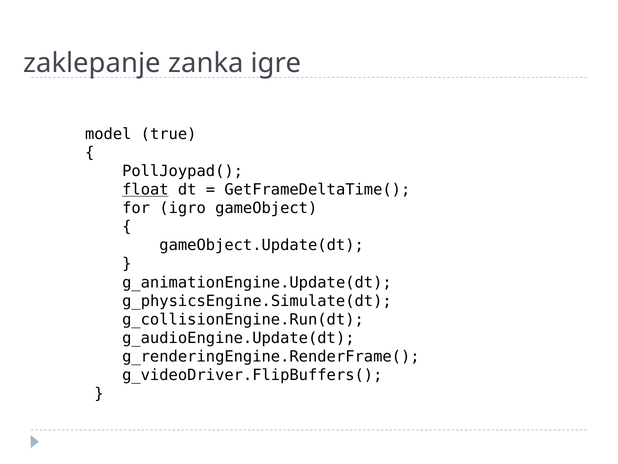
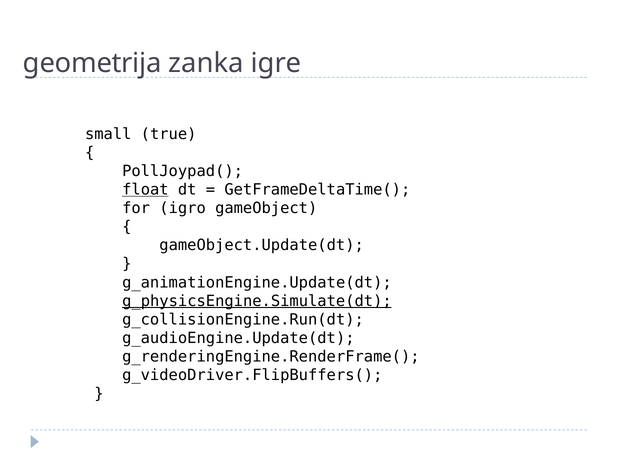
zaklepanje: zaklepanje -> geometrija
model: model -> small
g_physicsEngine.Simulate(dt underline: none -> present
